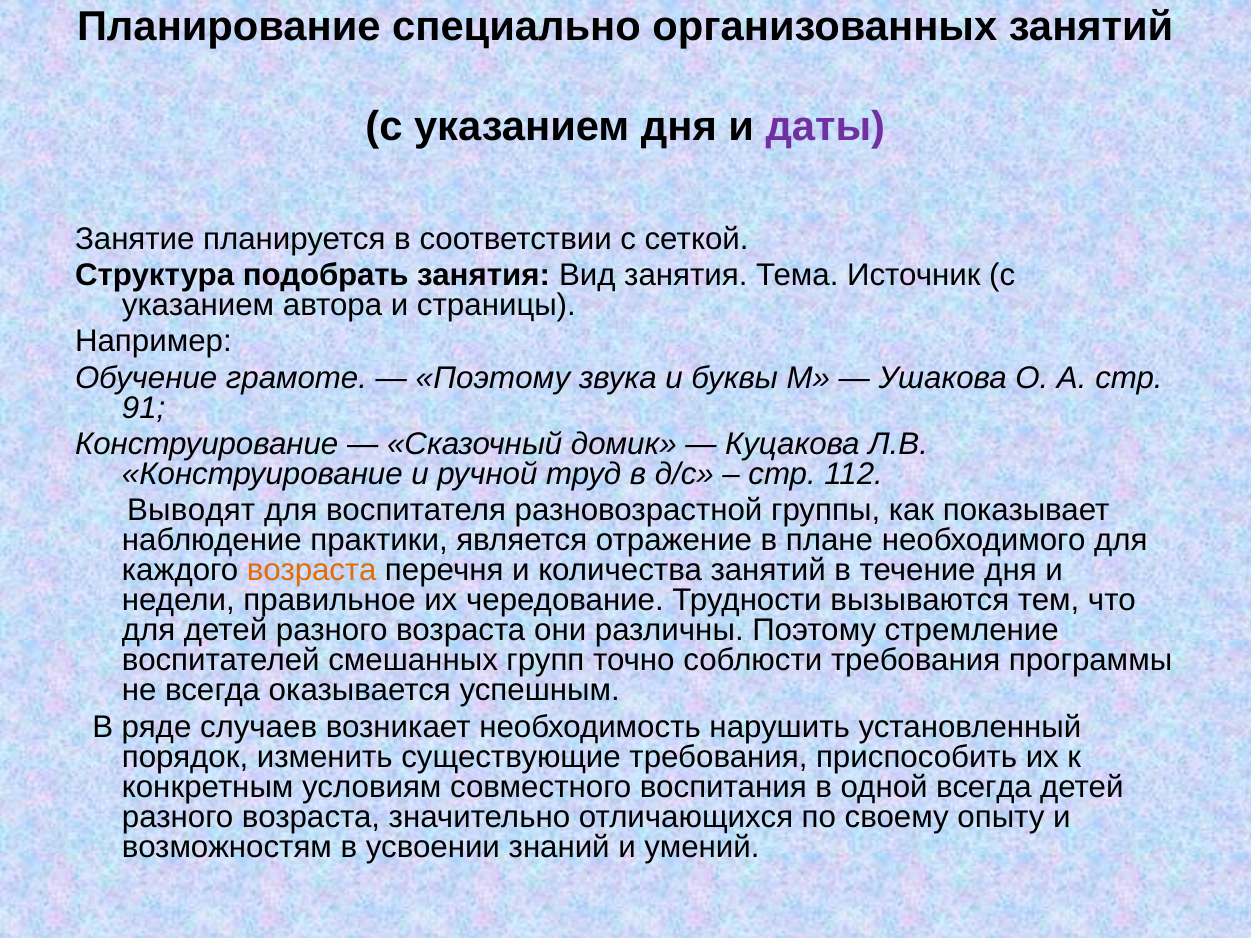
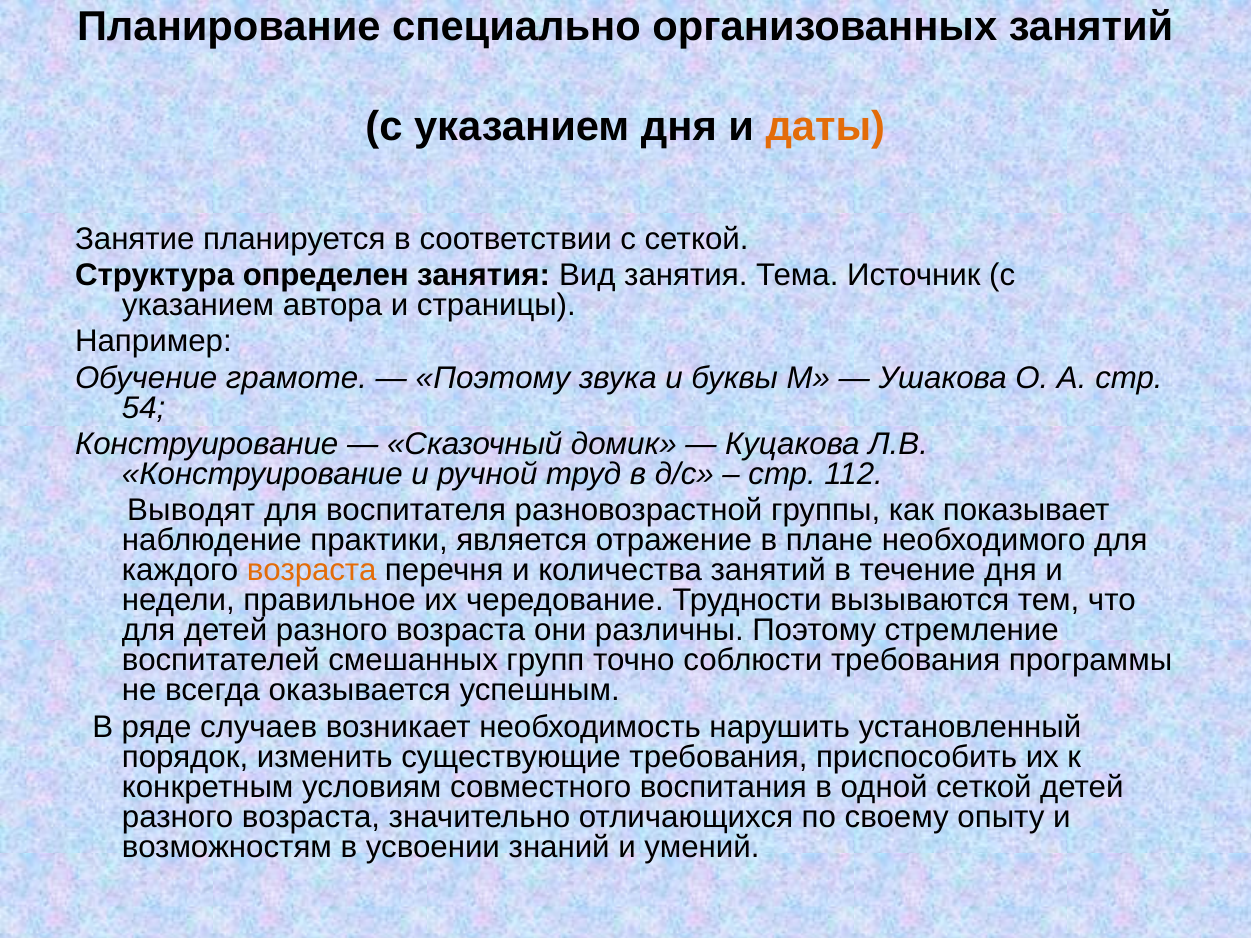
даты colour: purple -> orange
подобрать: подобрать -> определен
91: 91 -> 54
одной всегда: всегда -> сеткой
